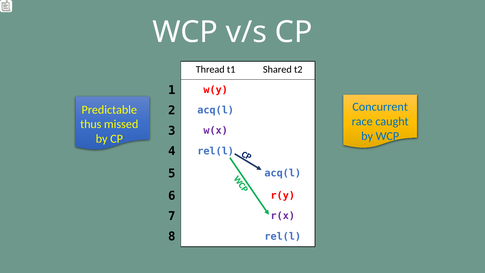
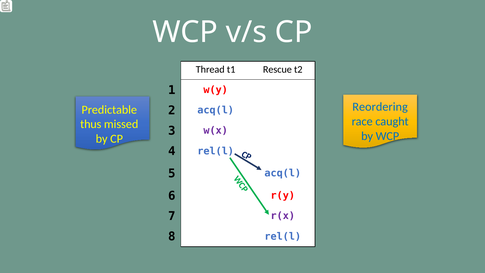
Shared: Shared -> Rescue
Concurrent: Concurrent -> Reordering
